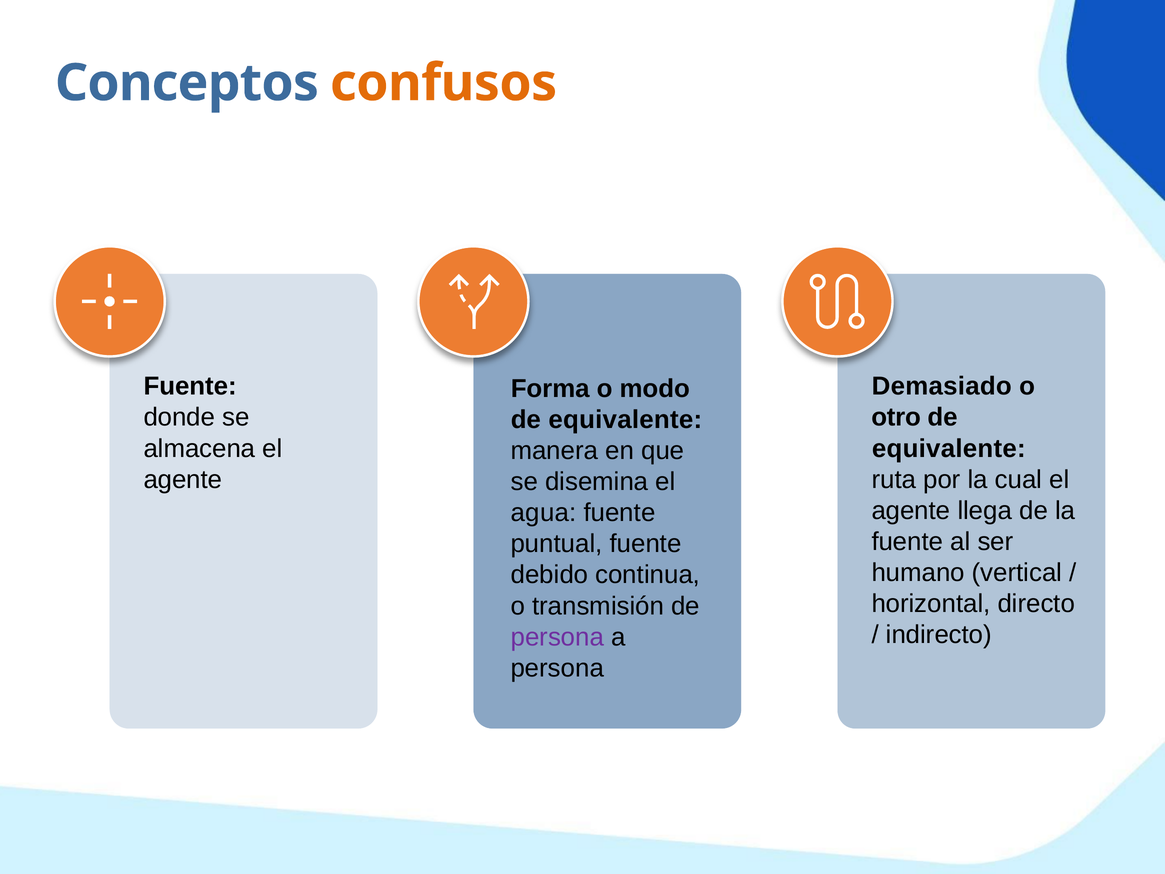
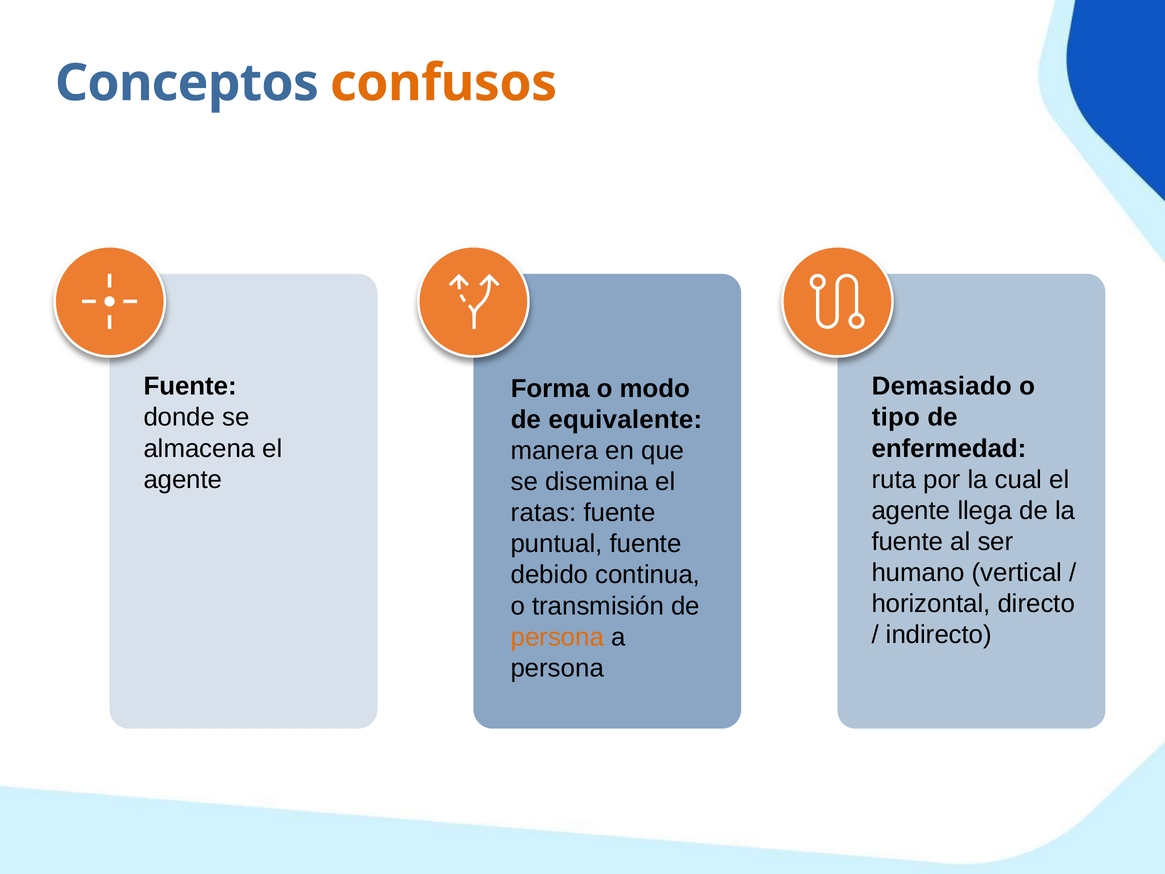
otro: otro -> tipo
equivalente at (949, 448): equivalente -> enfermedad
agua: agua -> ratas
persona at (557, 637) colour: purple -> orange
